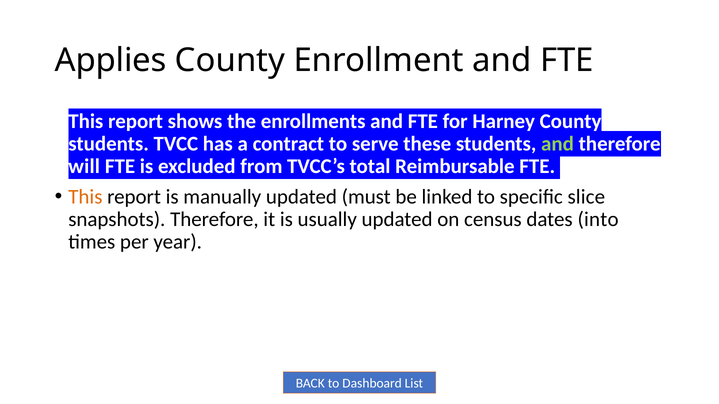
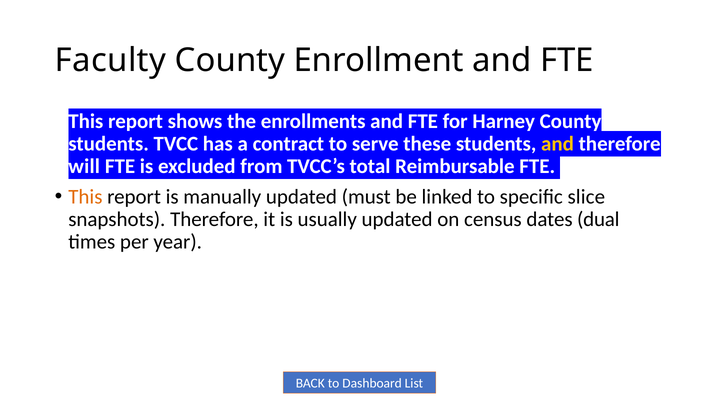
Applies: Applies -> Faculty
and at (558, 144) colour: light green -> yellow
into: into -> dual
